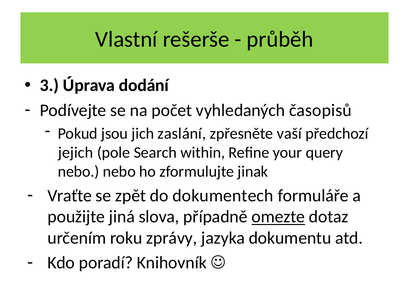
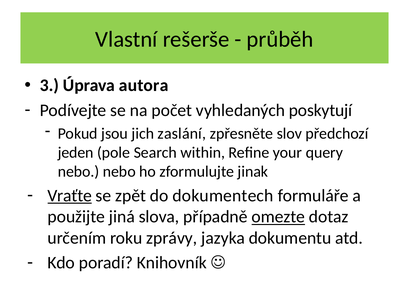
dodání: dodání -> autora
časopisů: časopisů -> poskytují
vaší: vaší -> slov
jejich: jejich -> jeden
Vraťte underline: none -> present
